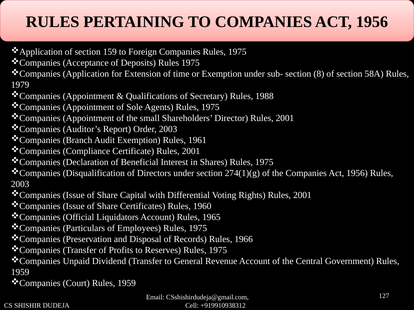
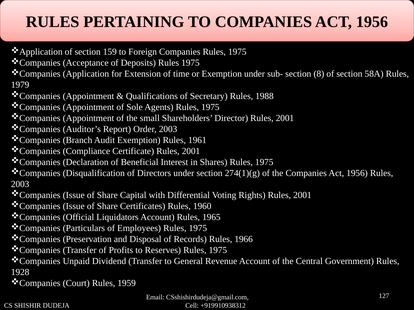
1959 at (20, 273): 1959 -> 1928
